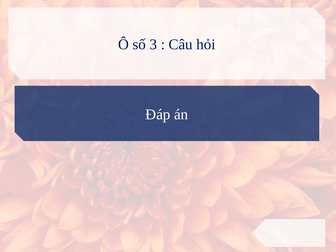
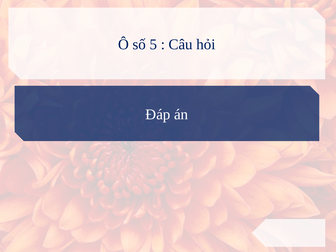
3: 3 -> 5
